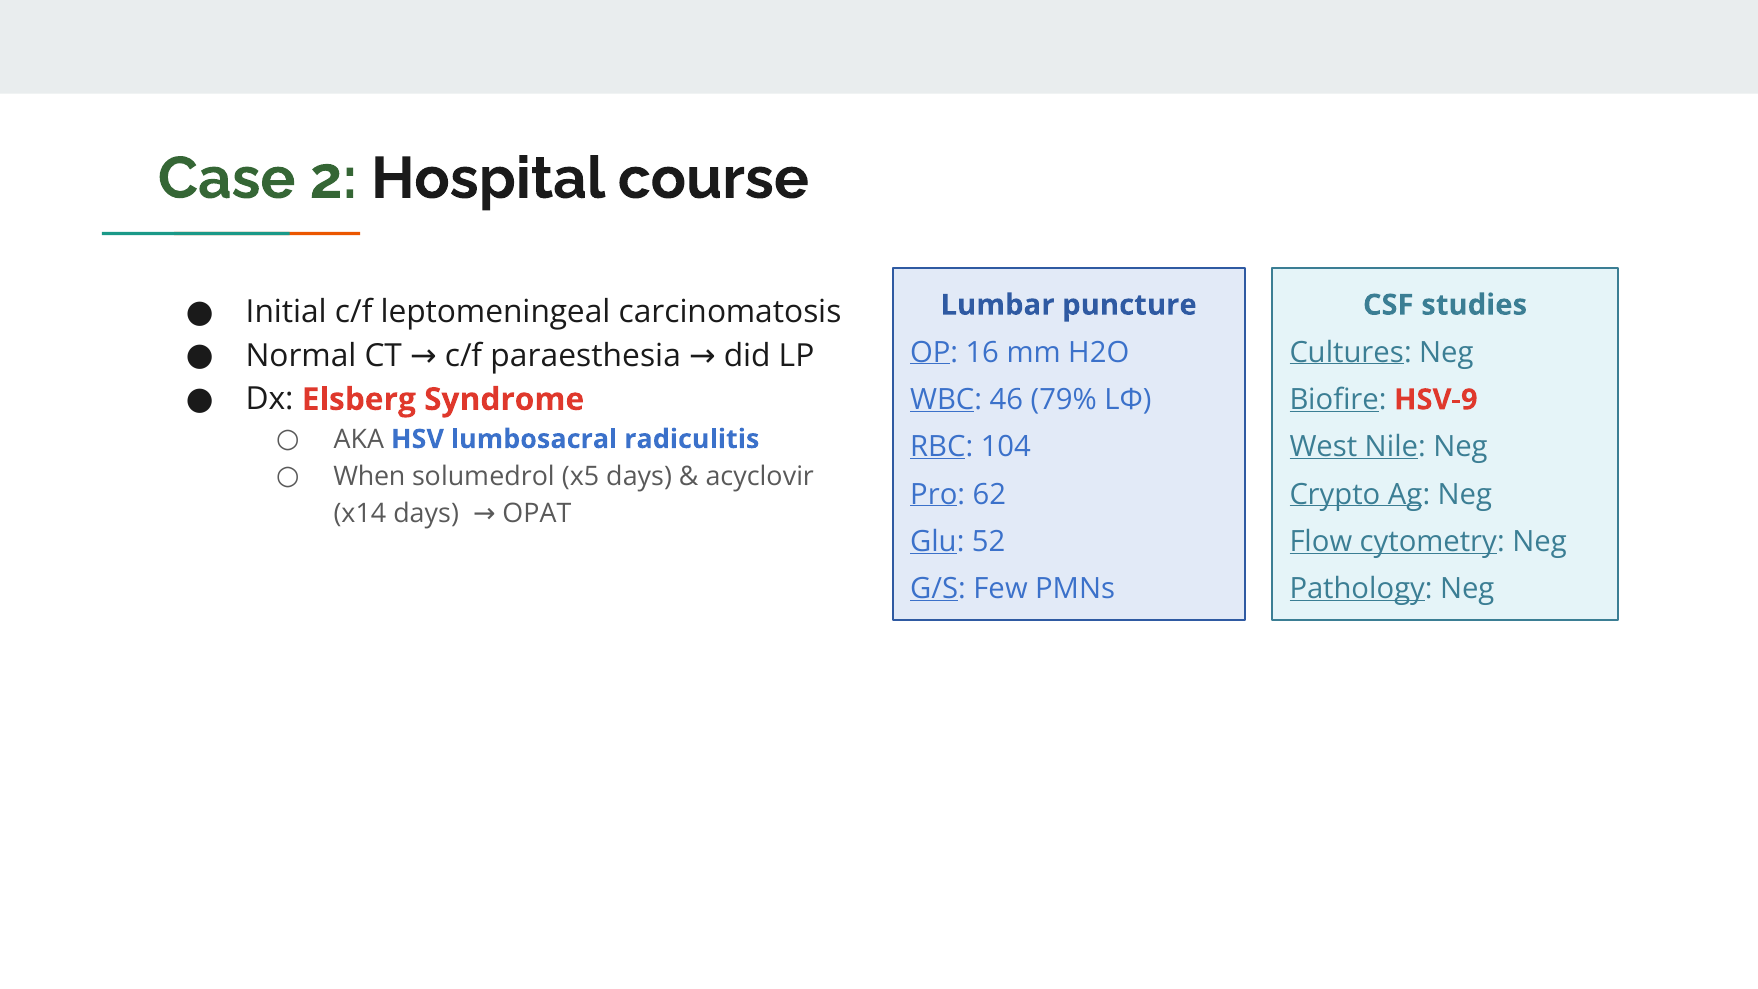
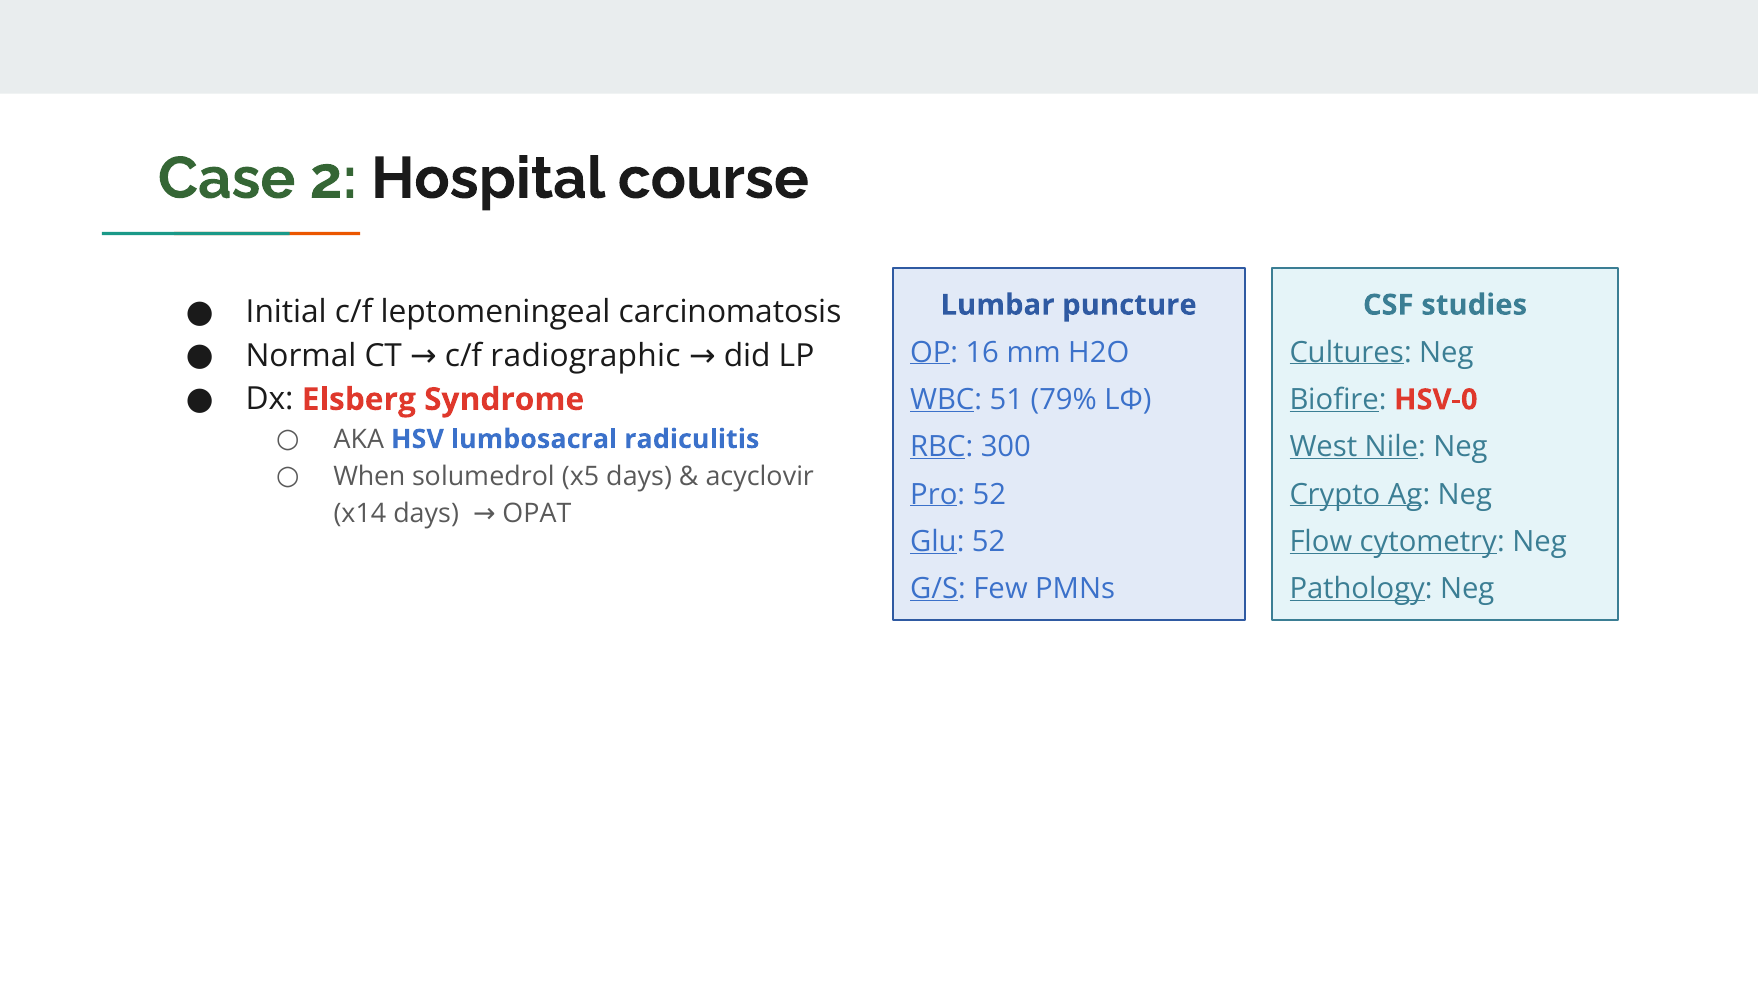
paraesthesia: paraesthesia -> radiographic
46: 46 -> 51
HSV-9: HSV-9 -> HSV-0
104: 104 -> 300
Pro 62: 62 -> 52
